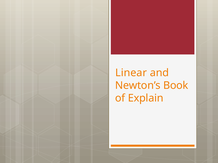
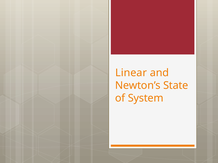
Book: Book -> State
Explain: Explain -> System
